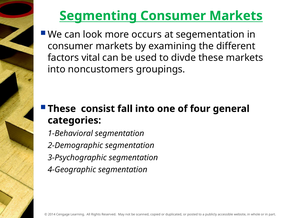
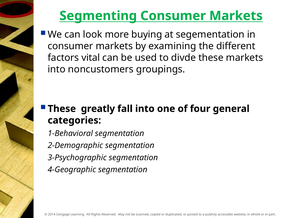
occurs: occurs -> buying
consist: consist -> greatly
